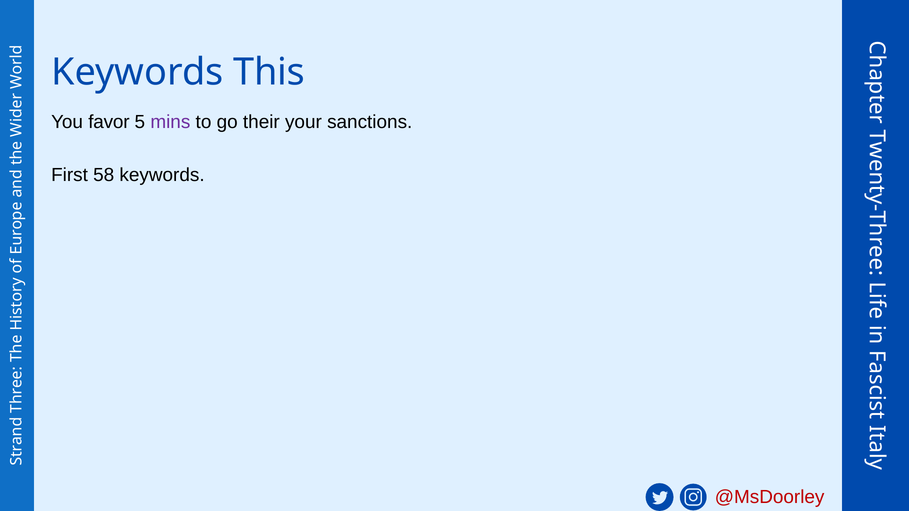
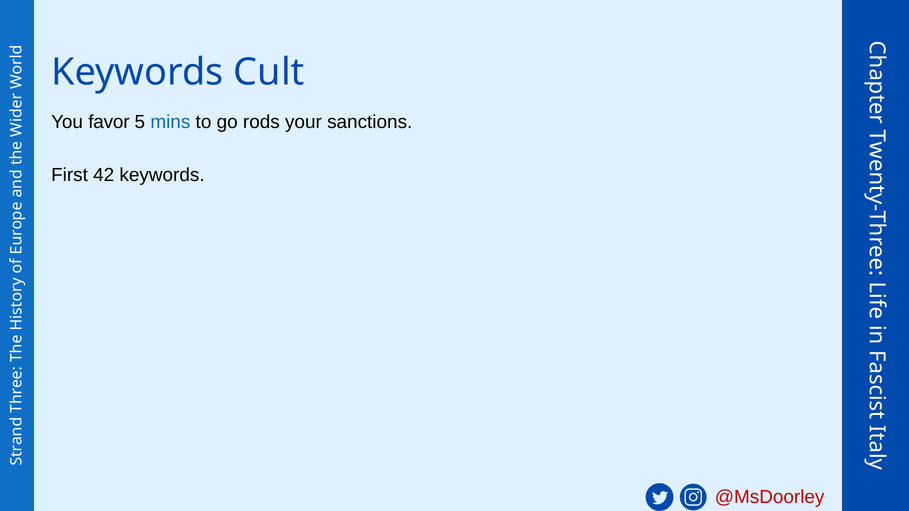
This: This -> Cult
mins colour: purple -> blue
their: their -> rods
58: 58 -> 42
